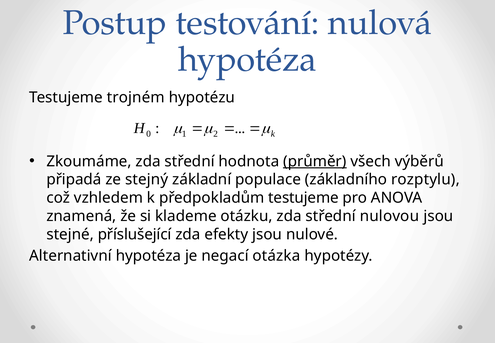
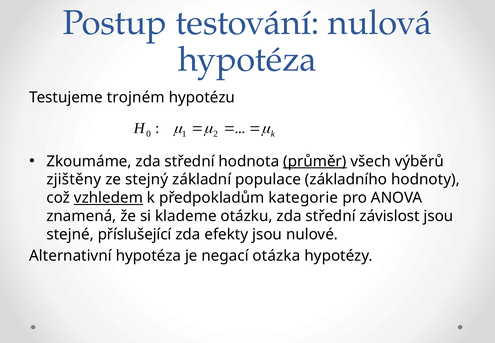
připadá: připadá -> zjištěny
rozptylu: rozptylu -> hodnoty
vzhledem underline: none -> present
předpokladům testujeme: testujeme -> kategorie
nulovou: nulovou -> závislost
